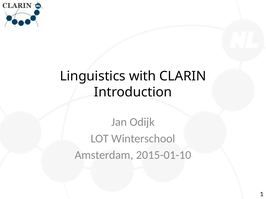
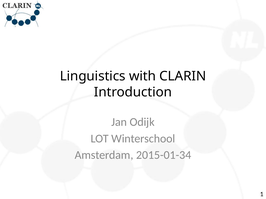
2015-01-10: 2015-01-10 -> 2015-01-34
